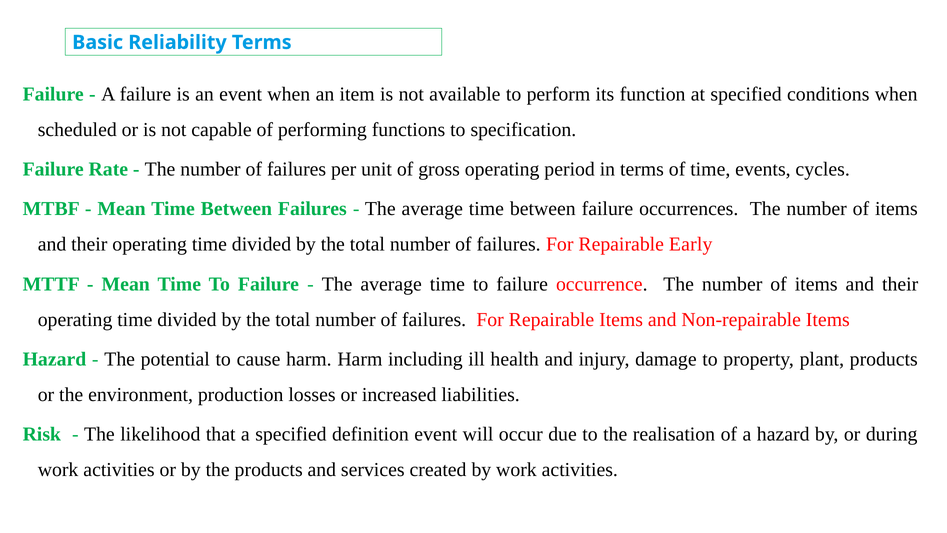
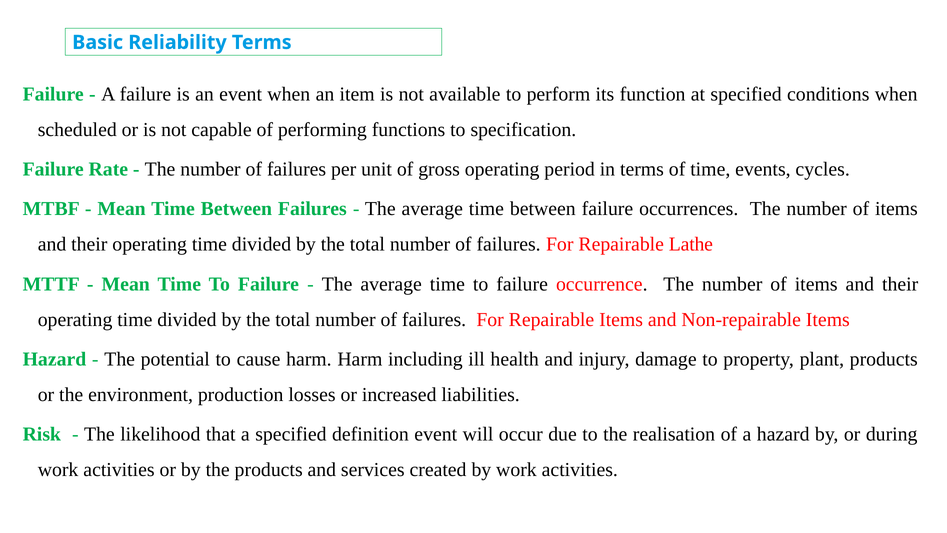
Early: Early -> Lathe
